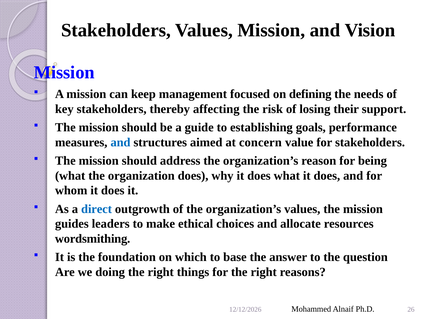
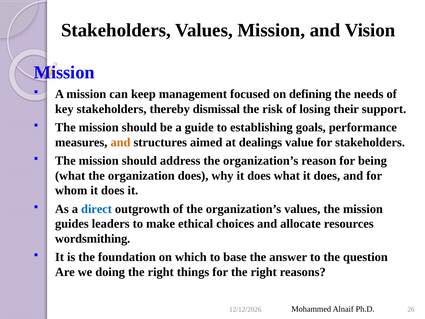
affecting: affecting -> dismissal
and at (120, 142) colour: blue -> orange
concern: concern -> dealings
